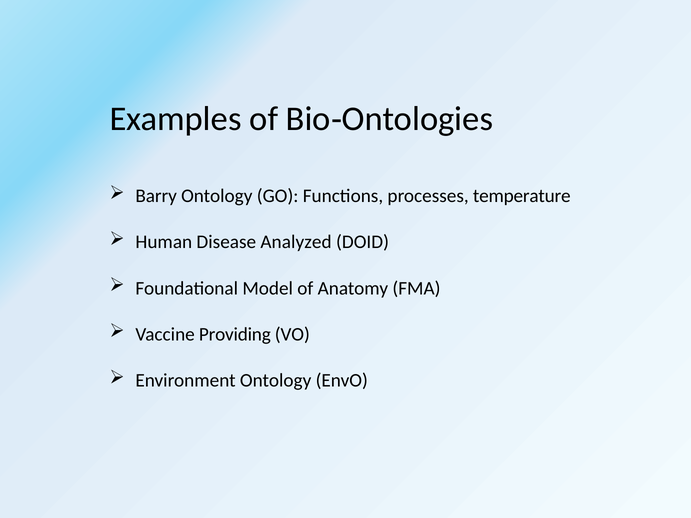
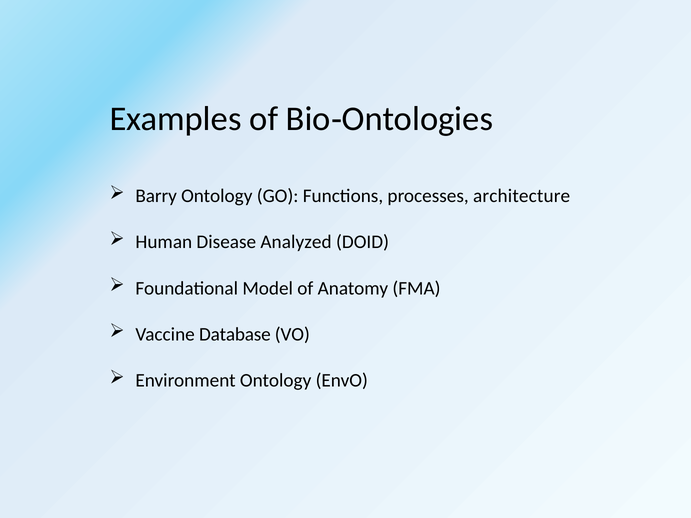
temperature: temperature -> architecture
Providing: Providing -> Database
